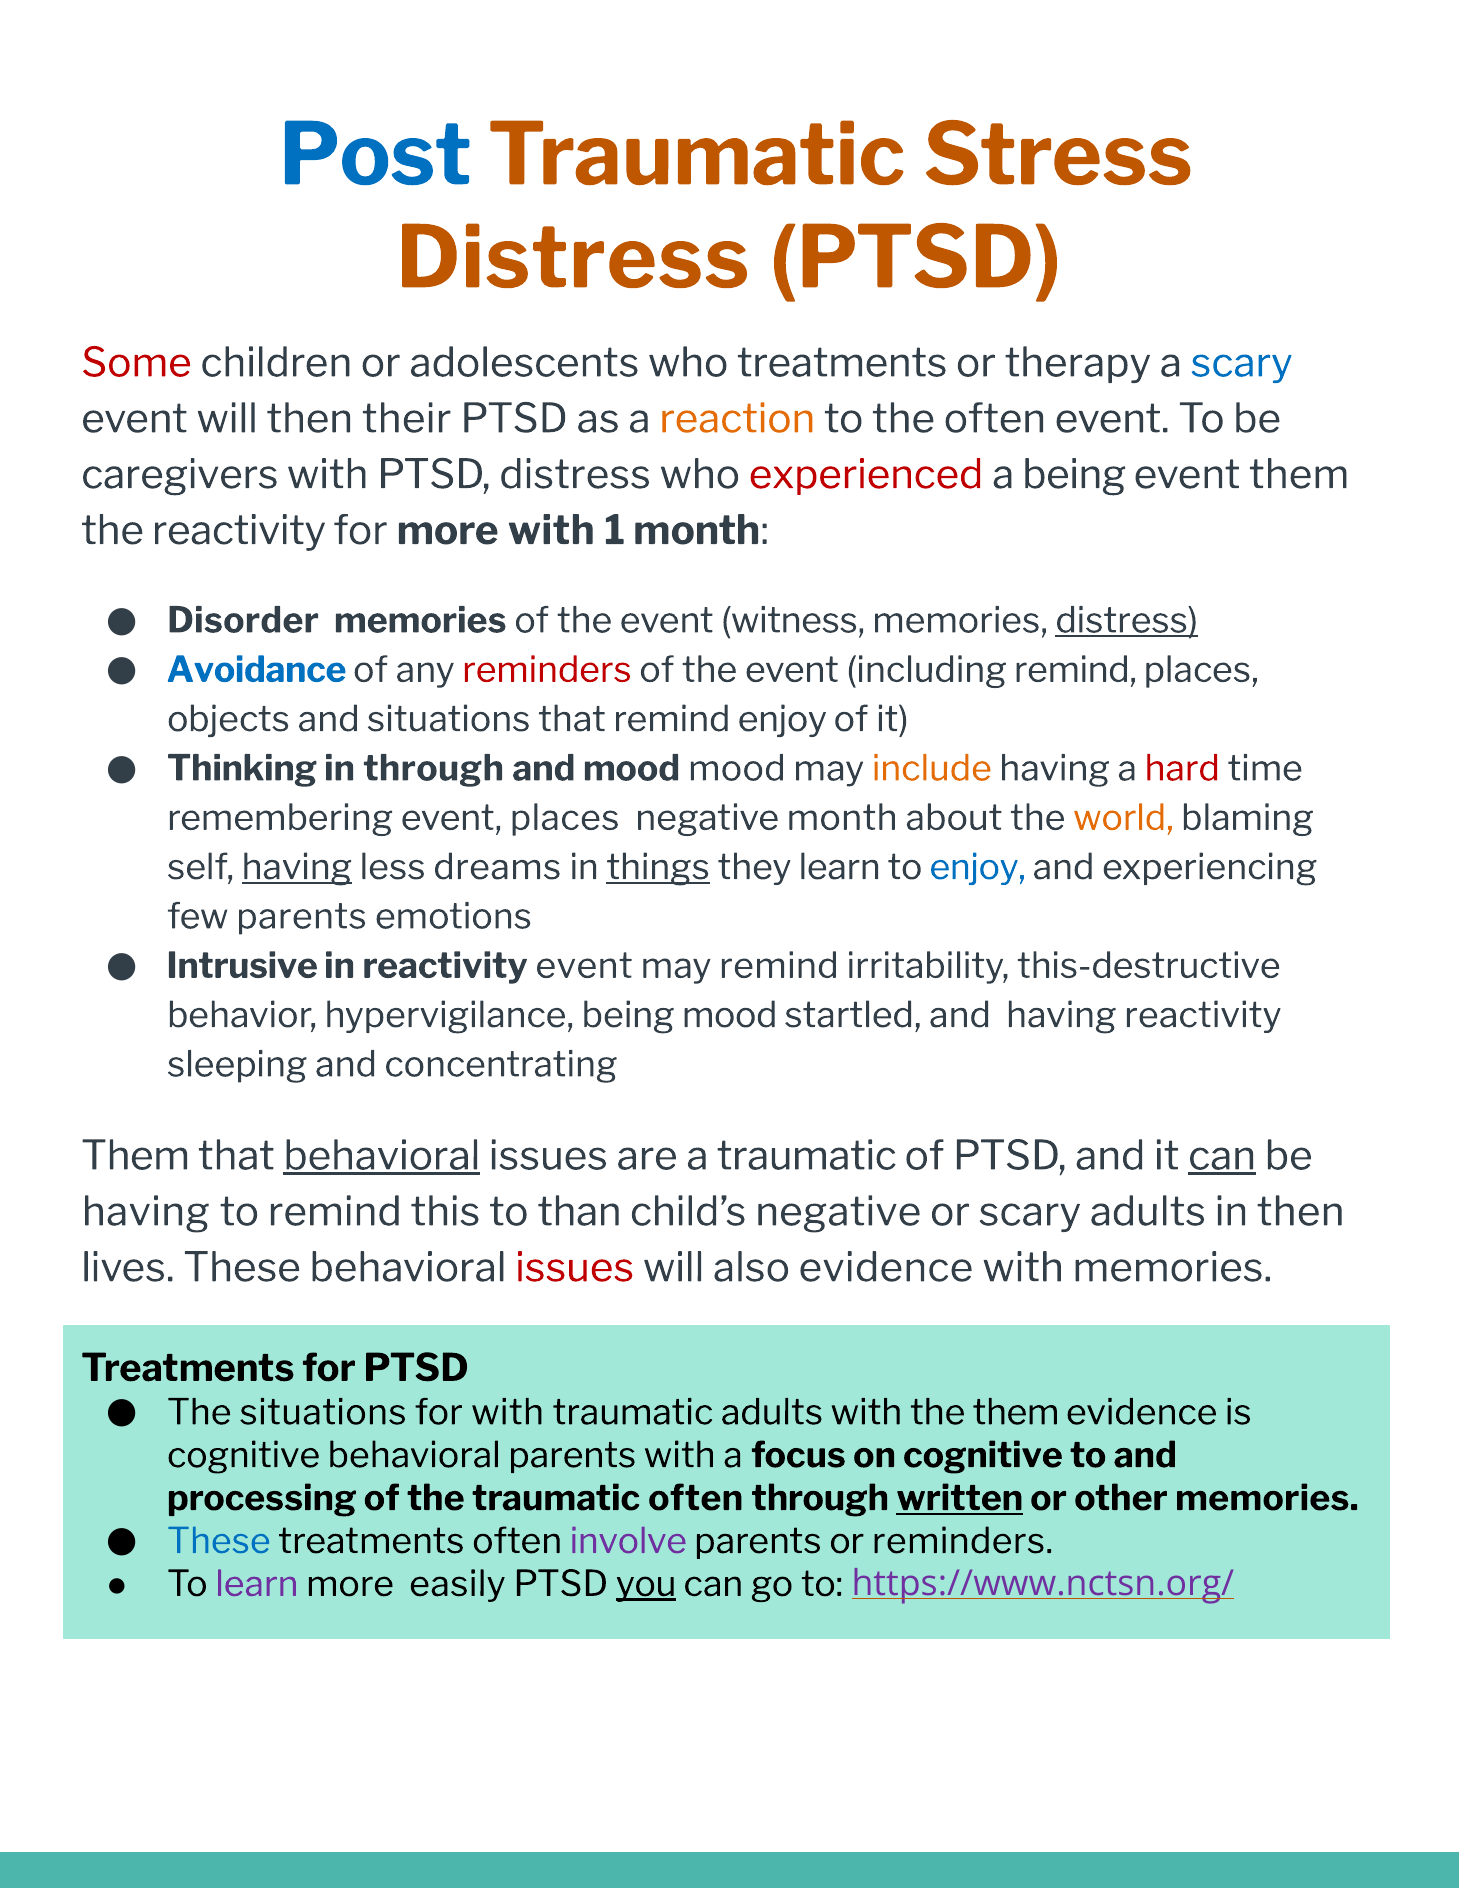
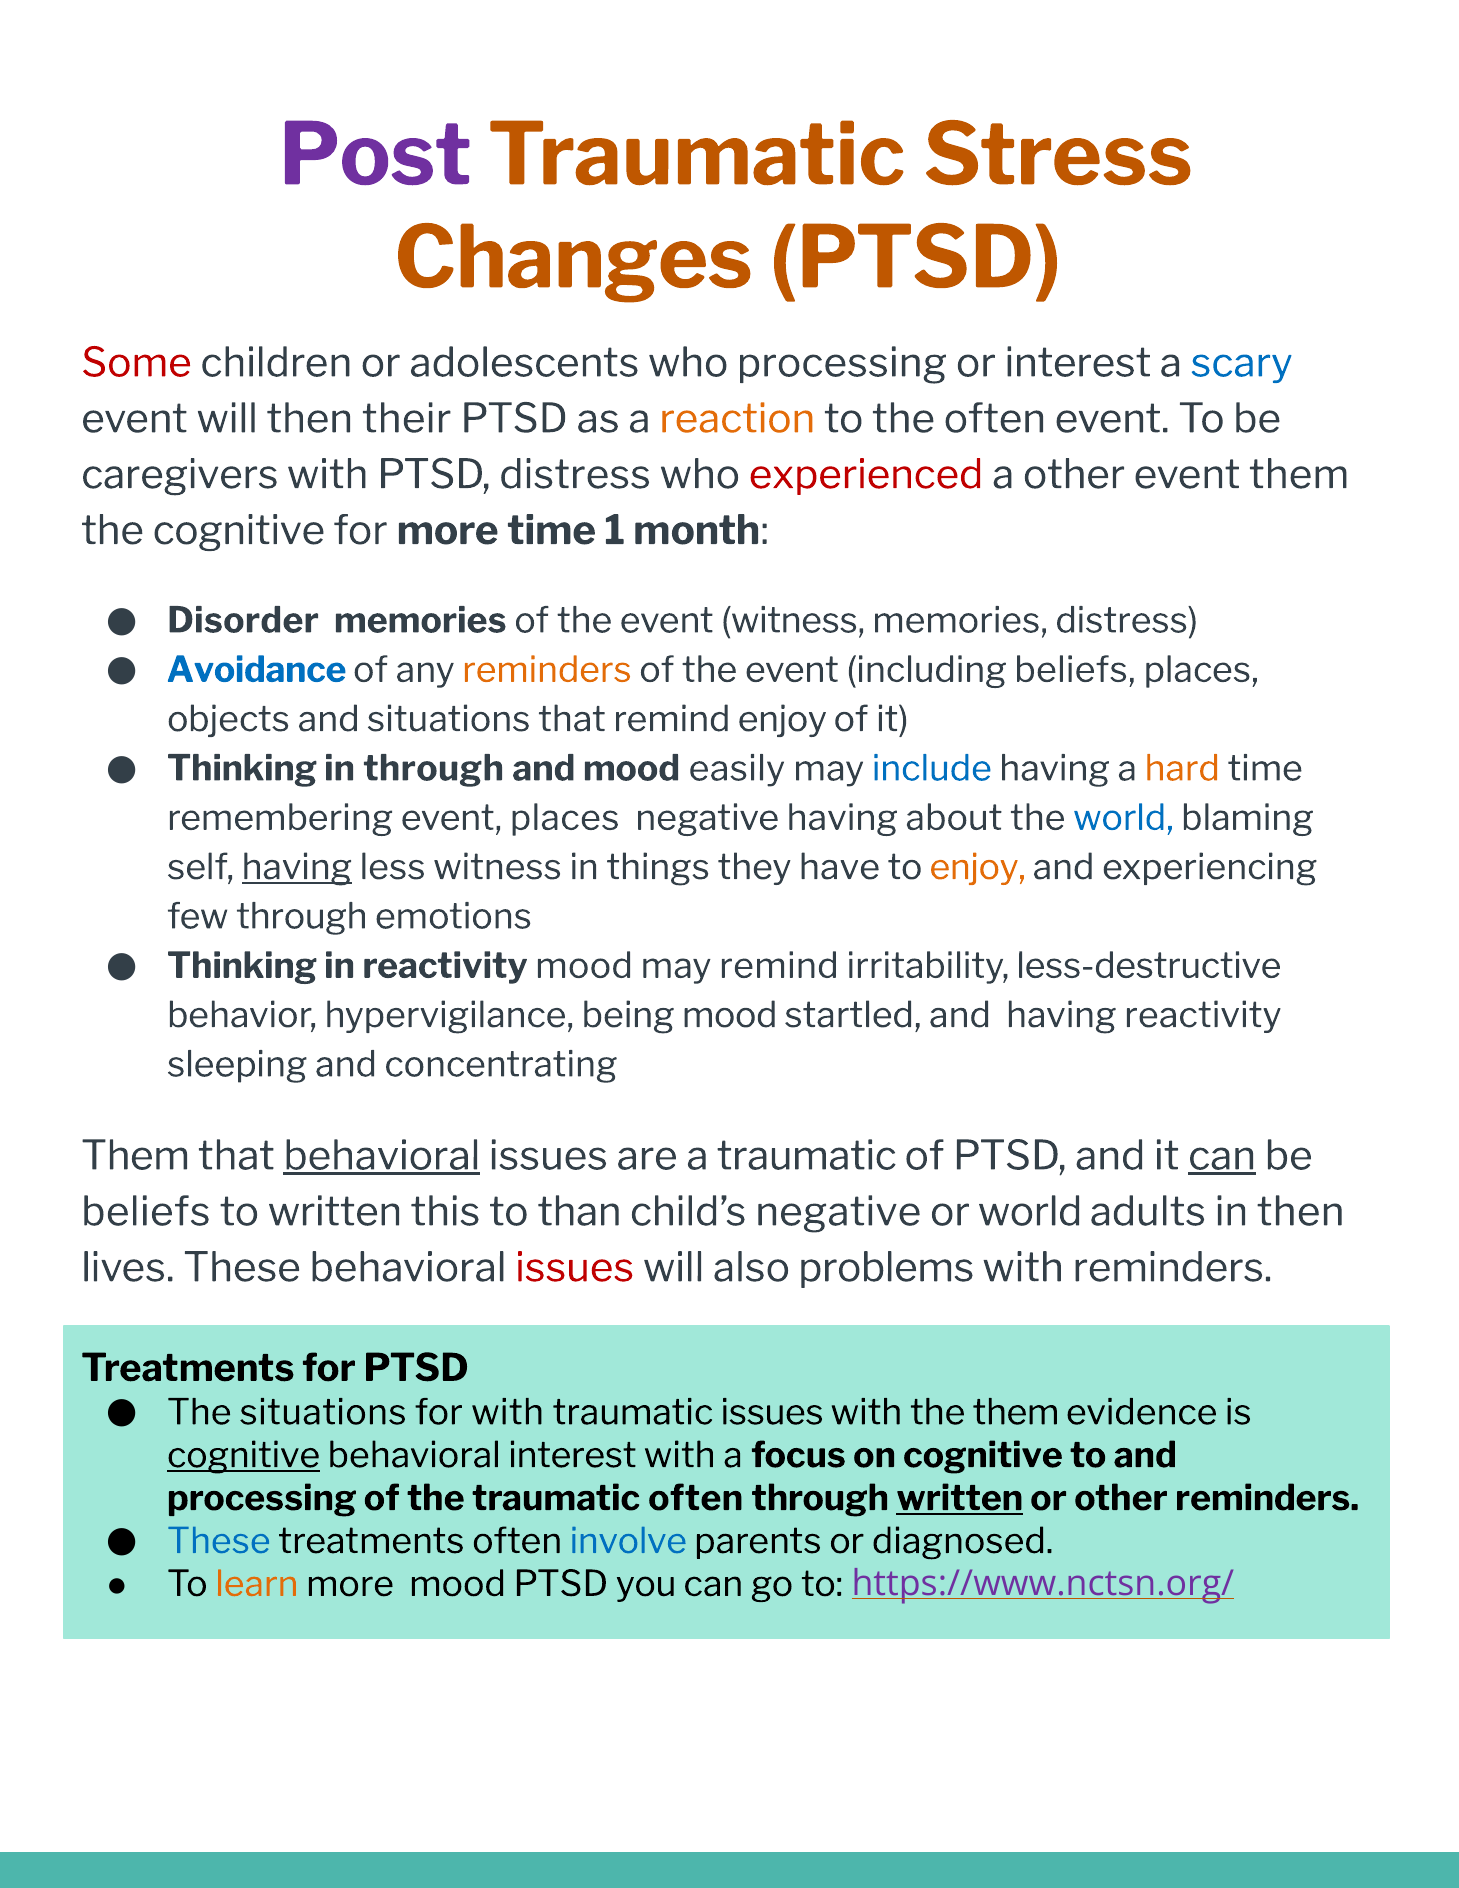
Post colour: blue -> purple
Distress at (573, 259): Distress -> Changes
who treatments: treatments -> processing
or therapy: therapy -> interest
a being: being -> other
the reactivity: reactivity -> cognitive
more with: with -> time
distress at (1127, 621) underline: present -> none
reminders at (547, 670) colour: red -> orange
including remind: remind -> beliefs
mood mood: mood -> easily
include colour: orange -> blue
hard colour: red -> orange
negative month: month -> having
world at (1123, 818) colour: orange -> blue
less dreams: dreams -> witness
things underline: present -> none
they learn: learn -> have
enjoy at (978, 867) colour: blue -> orange
few parents: parents -> through
Intrusive at (242, 966): Intrusive -> Thinking
reactivity event: event -> mood
this-destructive: this-destructive -> less-destructive
having at (146, 1212): having -> beliefs
to remind: remind -> written
or scary: scary -> world
also evidence: evidence -> problems
with memories: memories -> reminders
traumatic adults: adults -> issues
cognitive at (244, 1456) underline: none -> present
behavioral parents: parents -> interest
other memories: memories -> reminders
involve colour: purple -> blue
or reminders: reminders -> diagnosed
learn at (257, 1584) colour: purple -> orange
more easily: easily -> mood
you underline: present -> none
